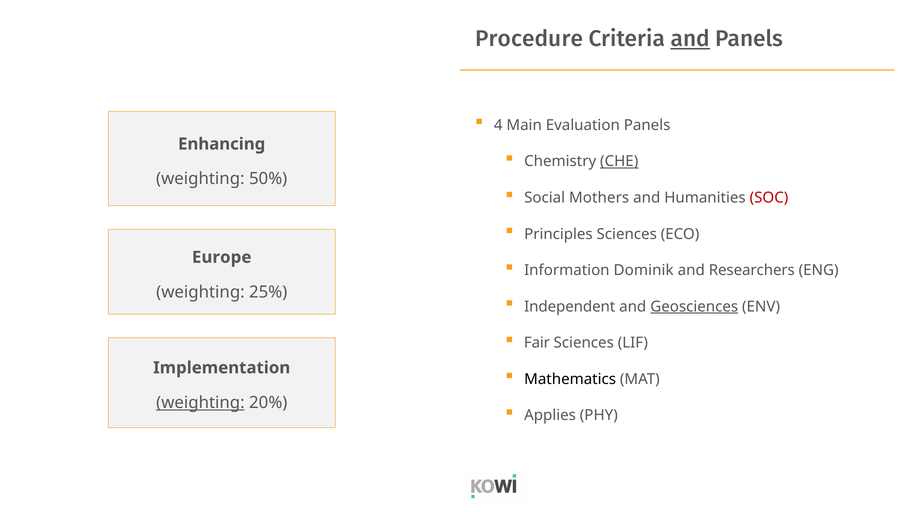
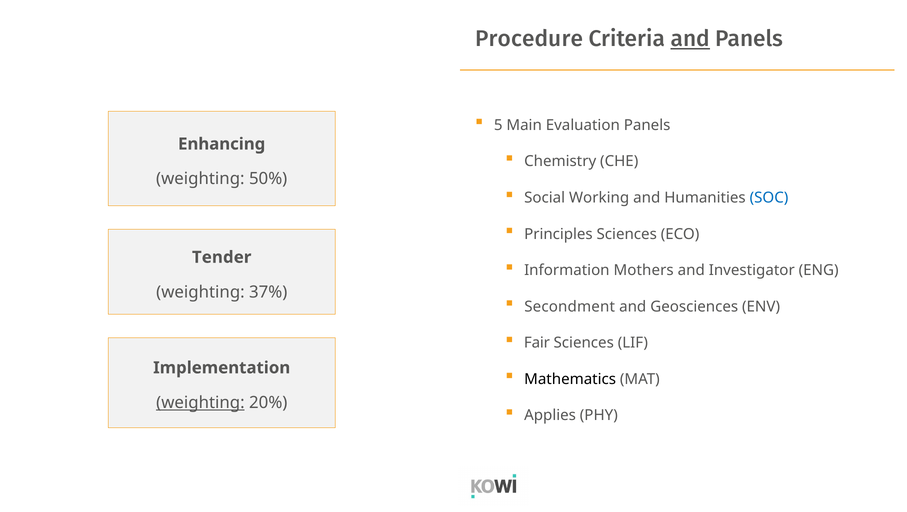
4: 4 -> 5
CHE underline: present -> none
Mothers: Mothers -> Working
SOC colour: red -> blue
Europe: Europe -> Tender
Dominik: Dominik -> Mothers
Researchers: Researchers -> Investigator
25%: 25% -> 37%
Independent: Independent -> Secondment
Geosciences underline: present -> none
